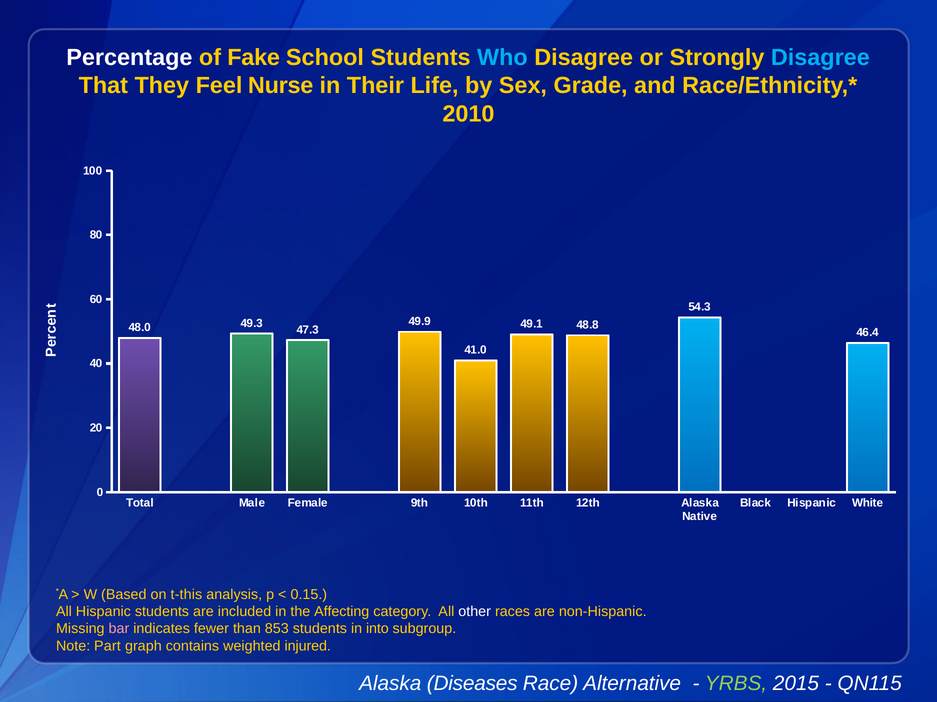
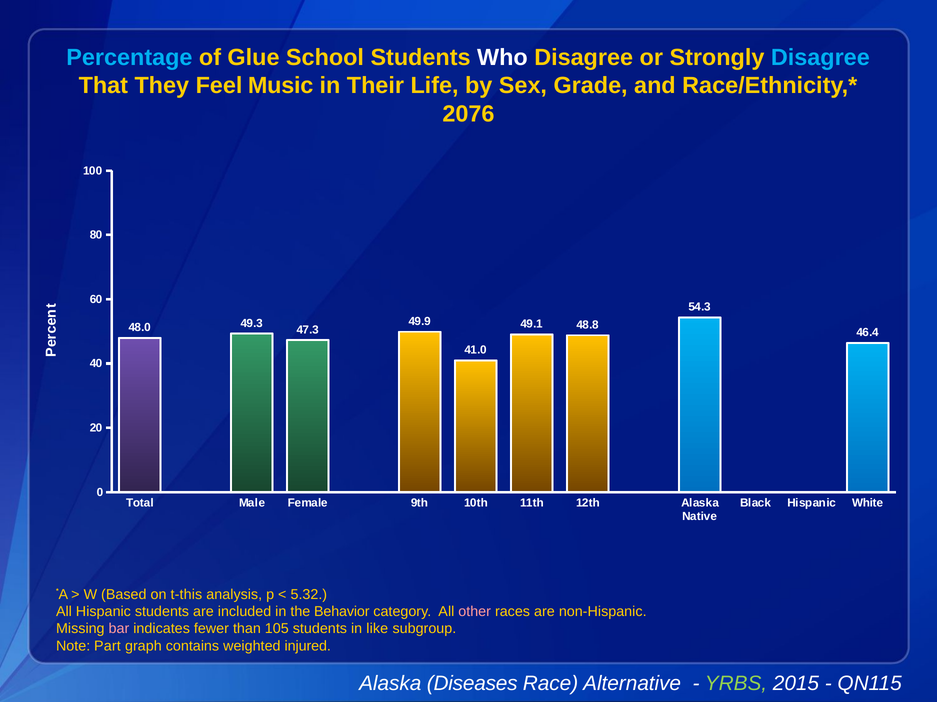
Percentage colour: white -> light blue
Fake: Fake -> Glue
Who colour: light blue -> white
Nurse: Nurse -> Music
2010: 2010 -> 2076
0.15: 0.15 -> 5.32
Affecting: Affecting -> Behavior
other colour: white -> pink
853: 853 -> 105
into: into -> like
